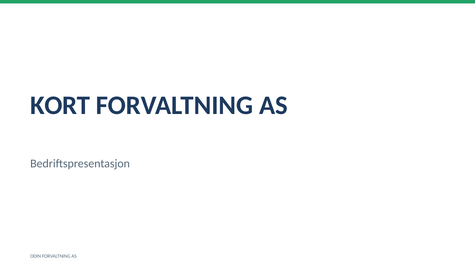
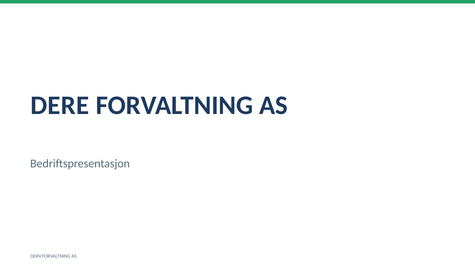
KORT: KORT -> DERE
